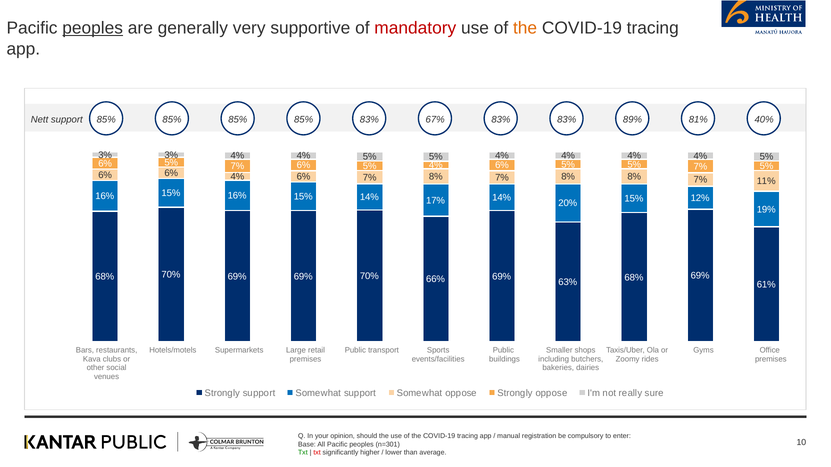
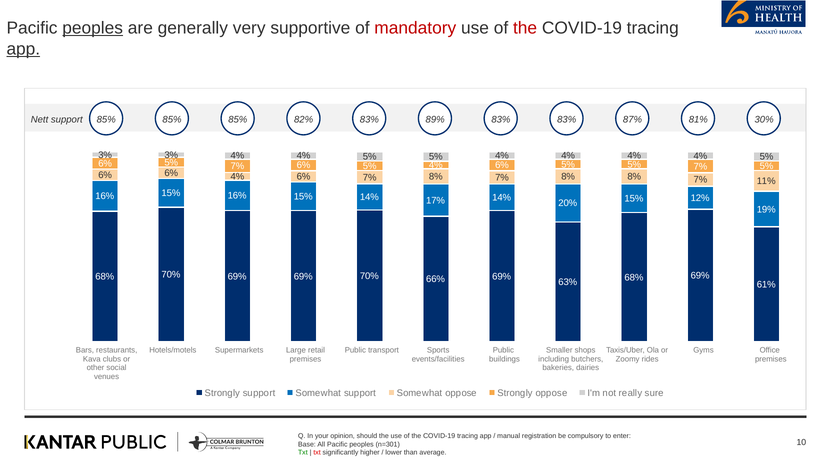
the at (525, 28) colour: orange -> red
app at (23, 49) underline: none -> present
85% 85% 85% 85%: 85% -> 82%
67%: 67% -> 89%
89%: 89% -> 87%
40%: 40% -> 30%
